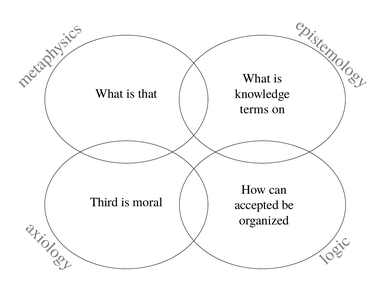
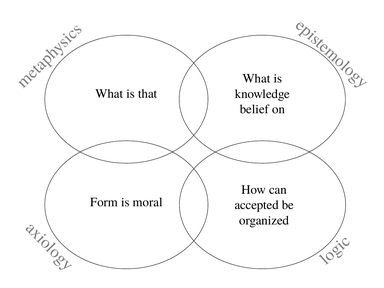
terms: terms -> belief
Third: Third -> Form
